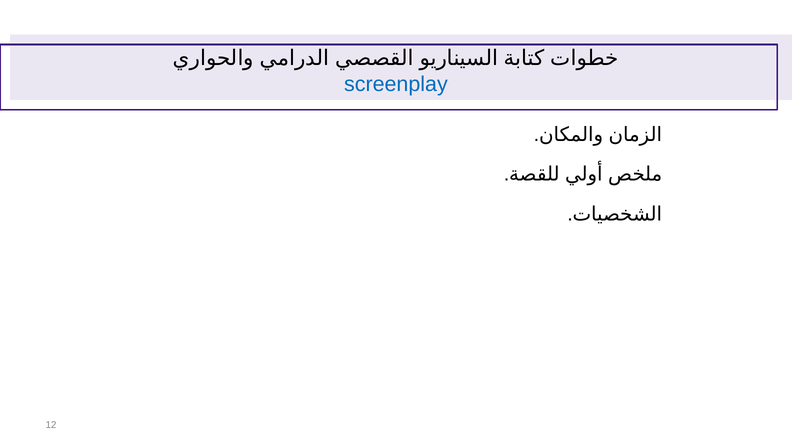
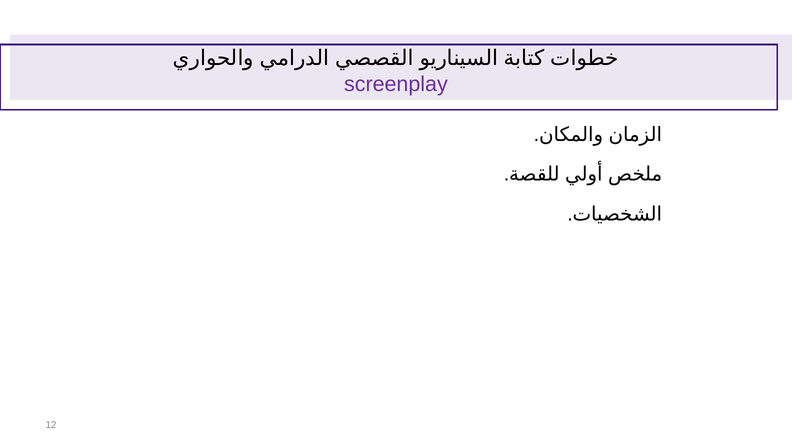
screenplay colour: blue -> purple
